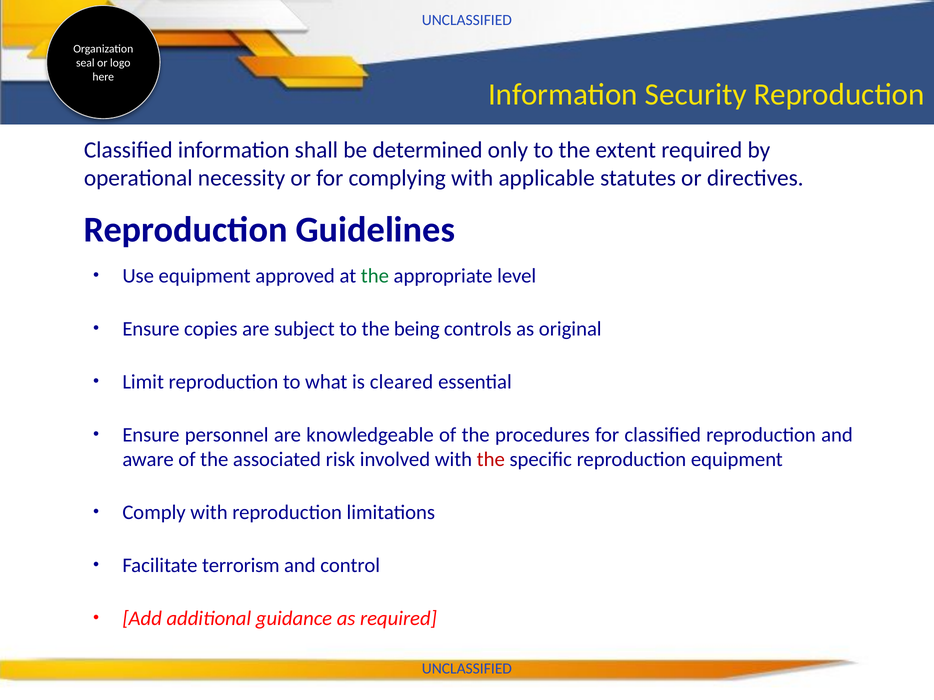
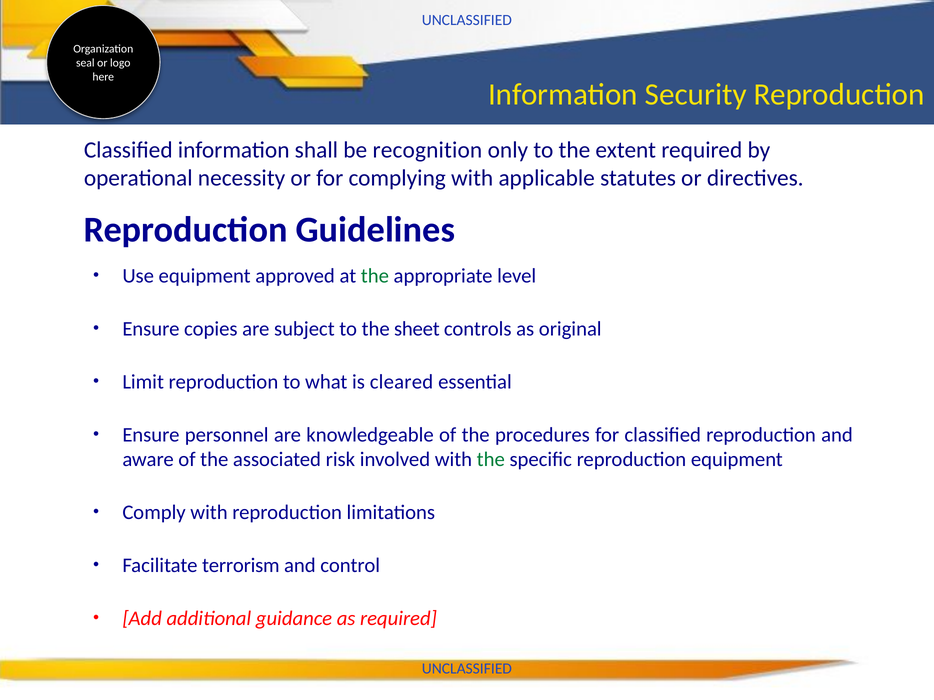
determined: determined -> recognition
being: being -> sheet
the at (491, 460) colour: red -> green
